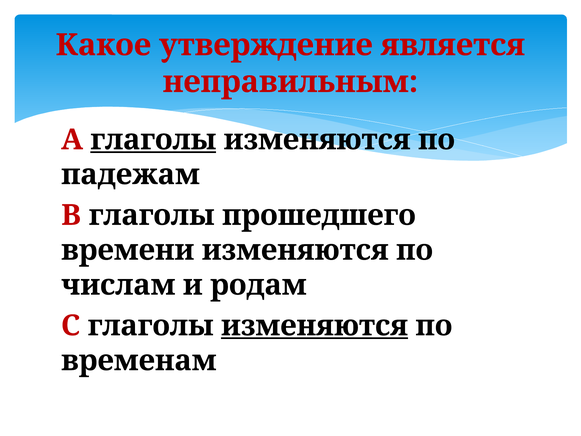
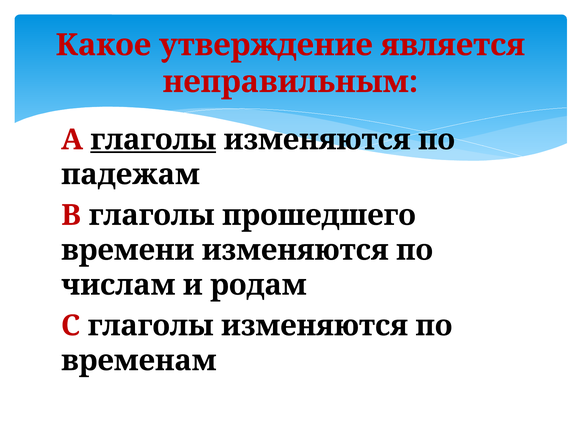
изменяются at (315, 326) underline: present -> none
